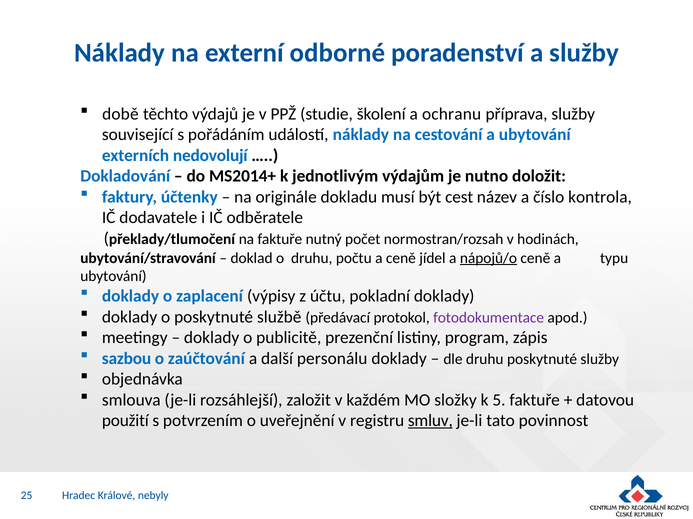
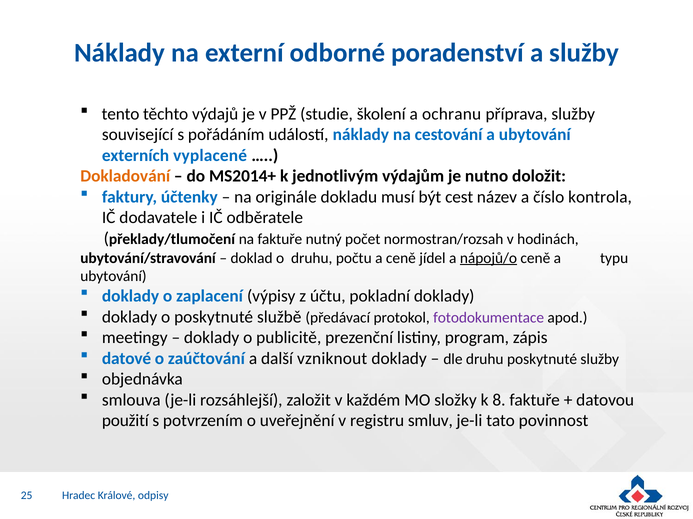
době: době -> tento
nedovolují: nedovolují -> vyplacené
Dokladování colour: blue -> orange
sazbou: sazbou -> datové
personálu: personálu -> vzniknout
5: 5 -> 8
smluv underline: present -> none
nebyly: nebyly -> odpisy
